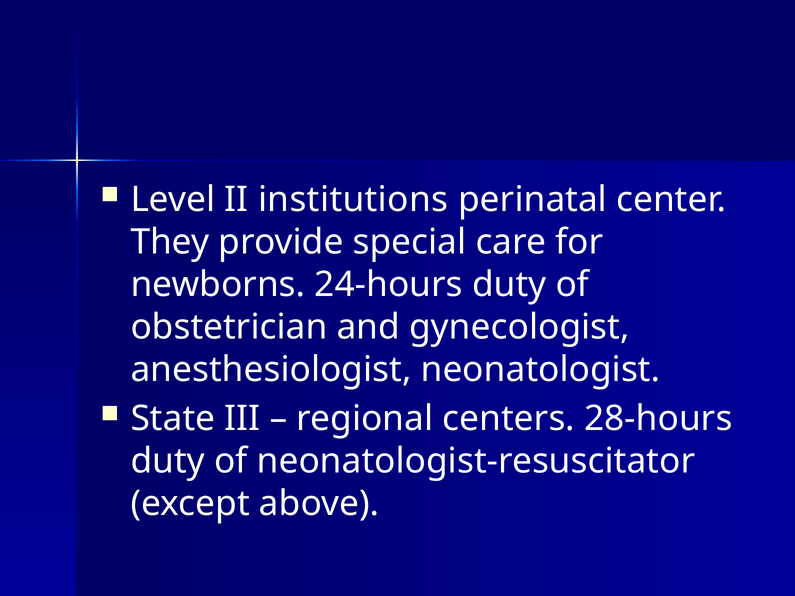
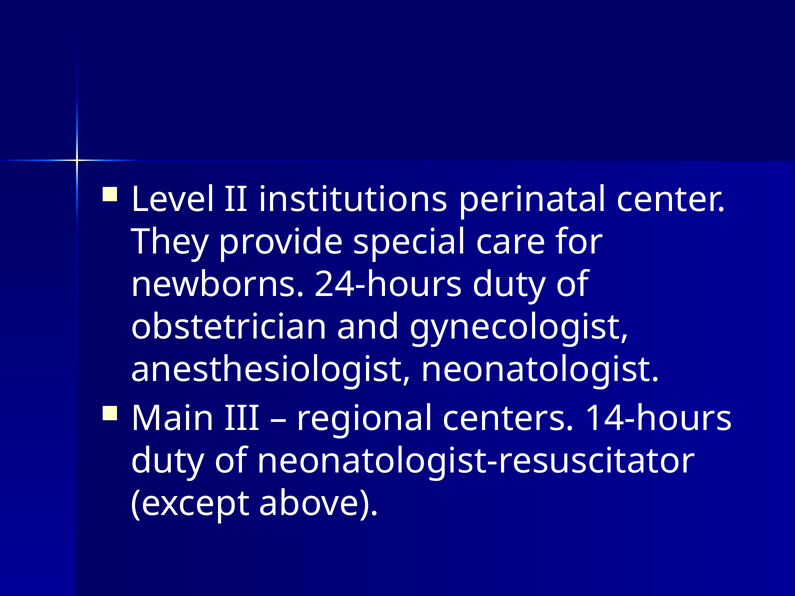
State: State -> Main
28-hours: 28-hours -> 14-hours
